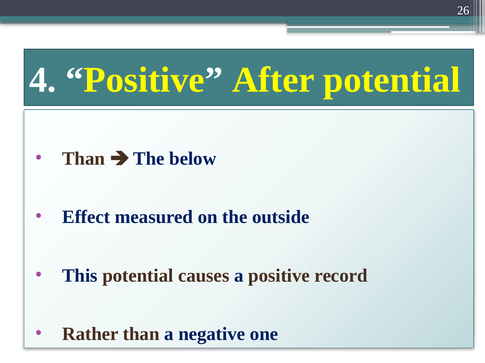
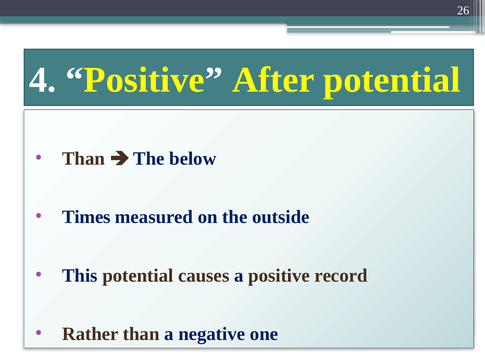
Effect: Effect -> Times
